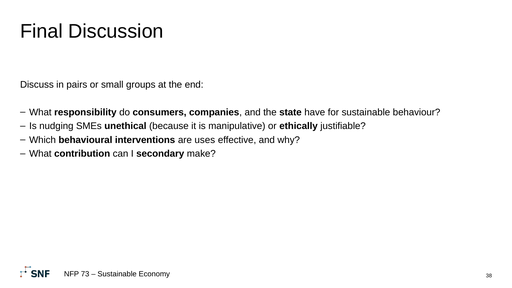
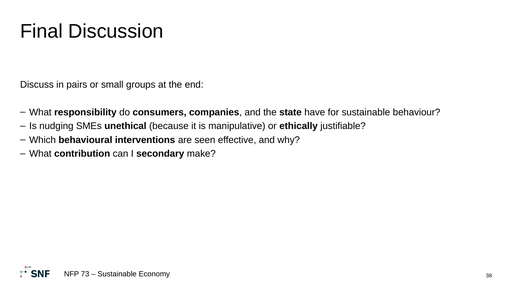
uses: uses -> seen
